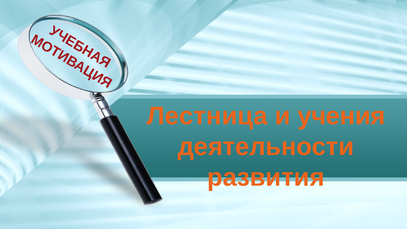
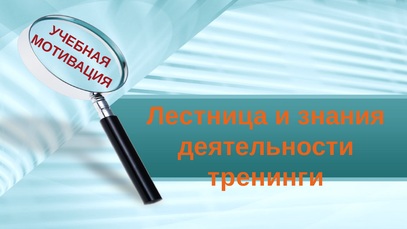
учения: учения -> знания
развития: развития -> тренинги
